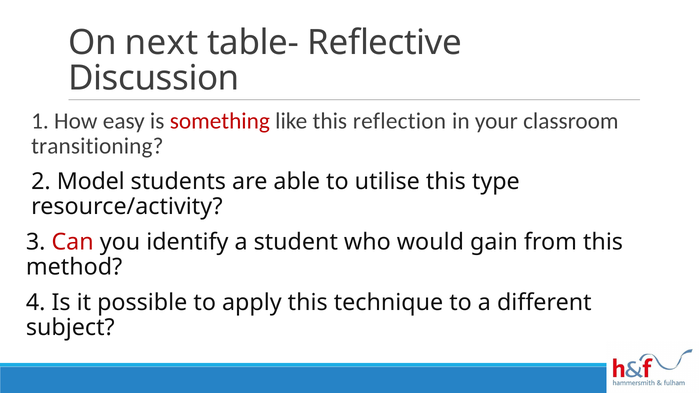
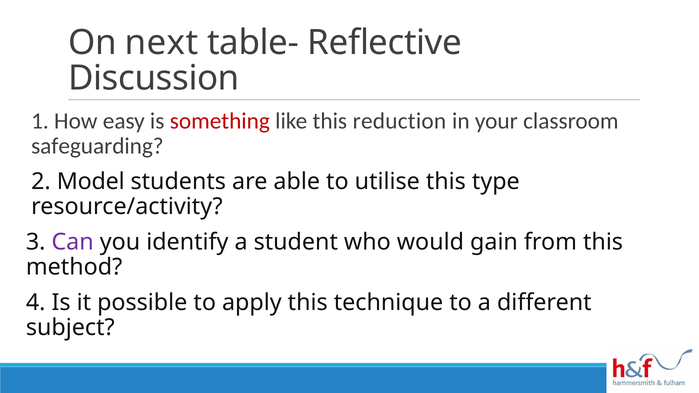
reflection: reflection -> reduction
transitioning: transitioning -> safeguarding
Can colour: red -> purple
